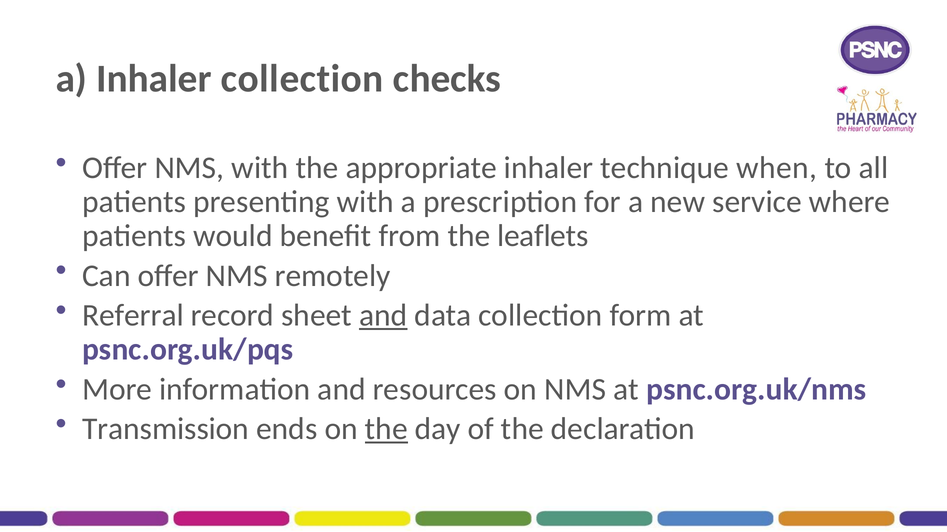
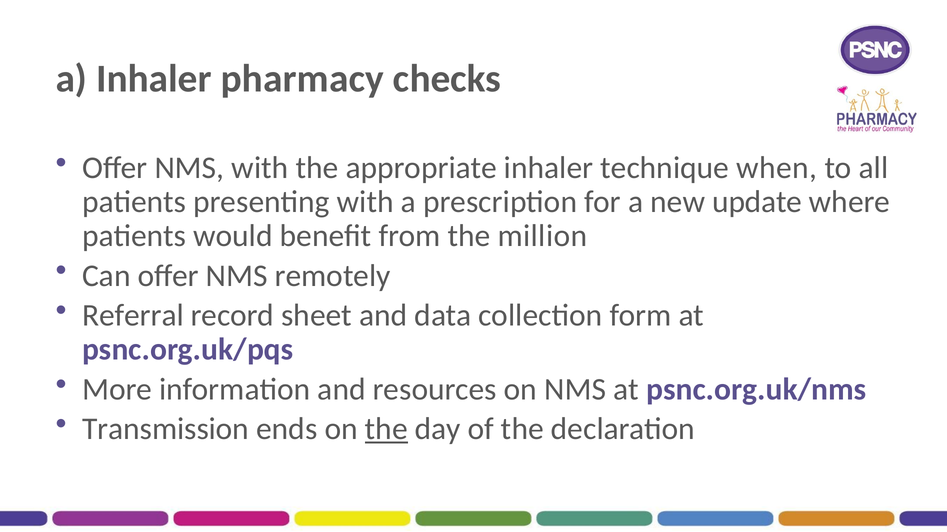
Inhaler collection: collection -> pharmacy
service: service -> update
leaflets: leaflets -> million
and at (383, 316) underline: present -> none
